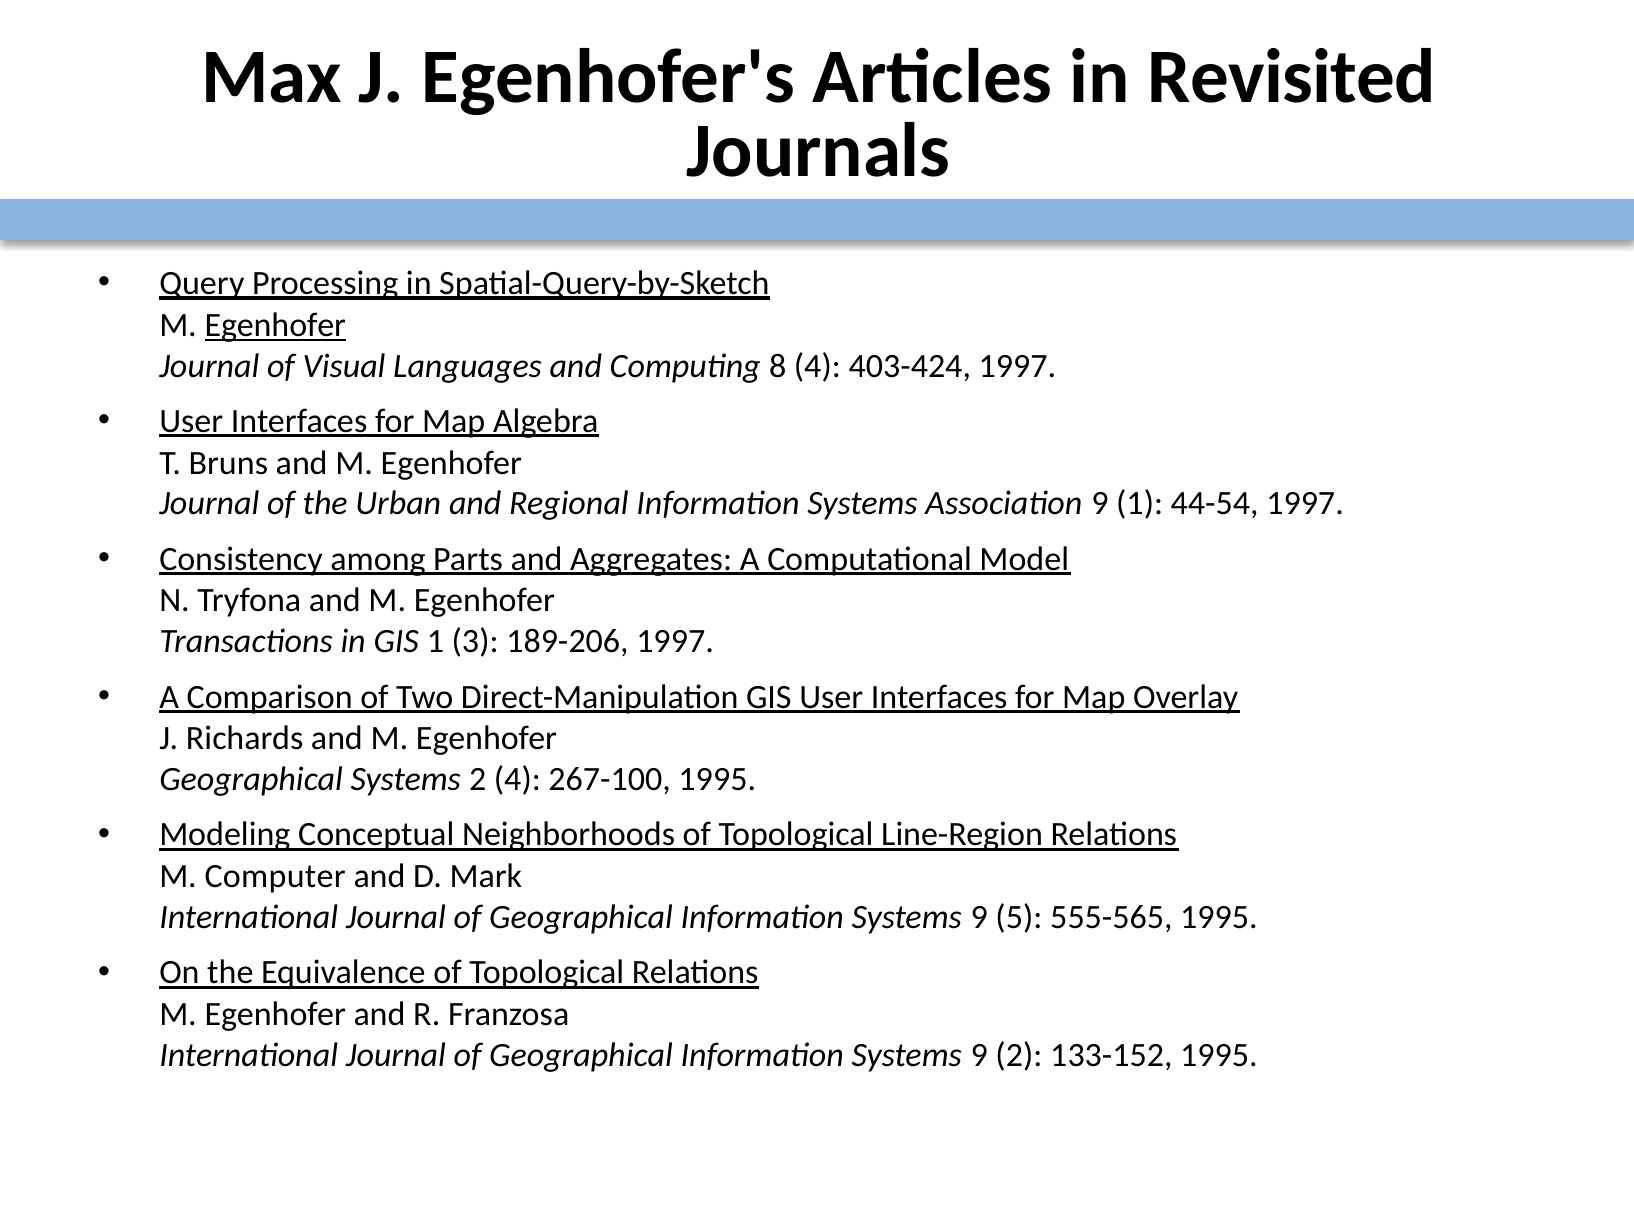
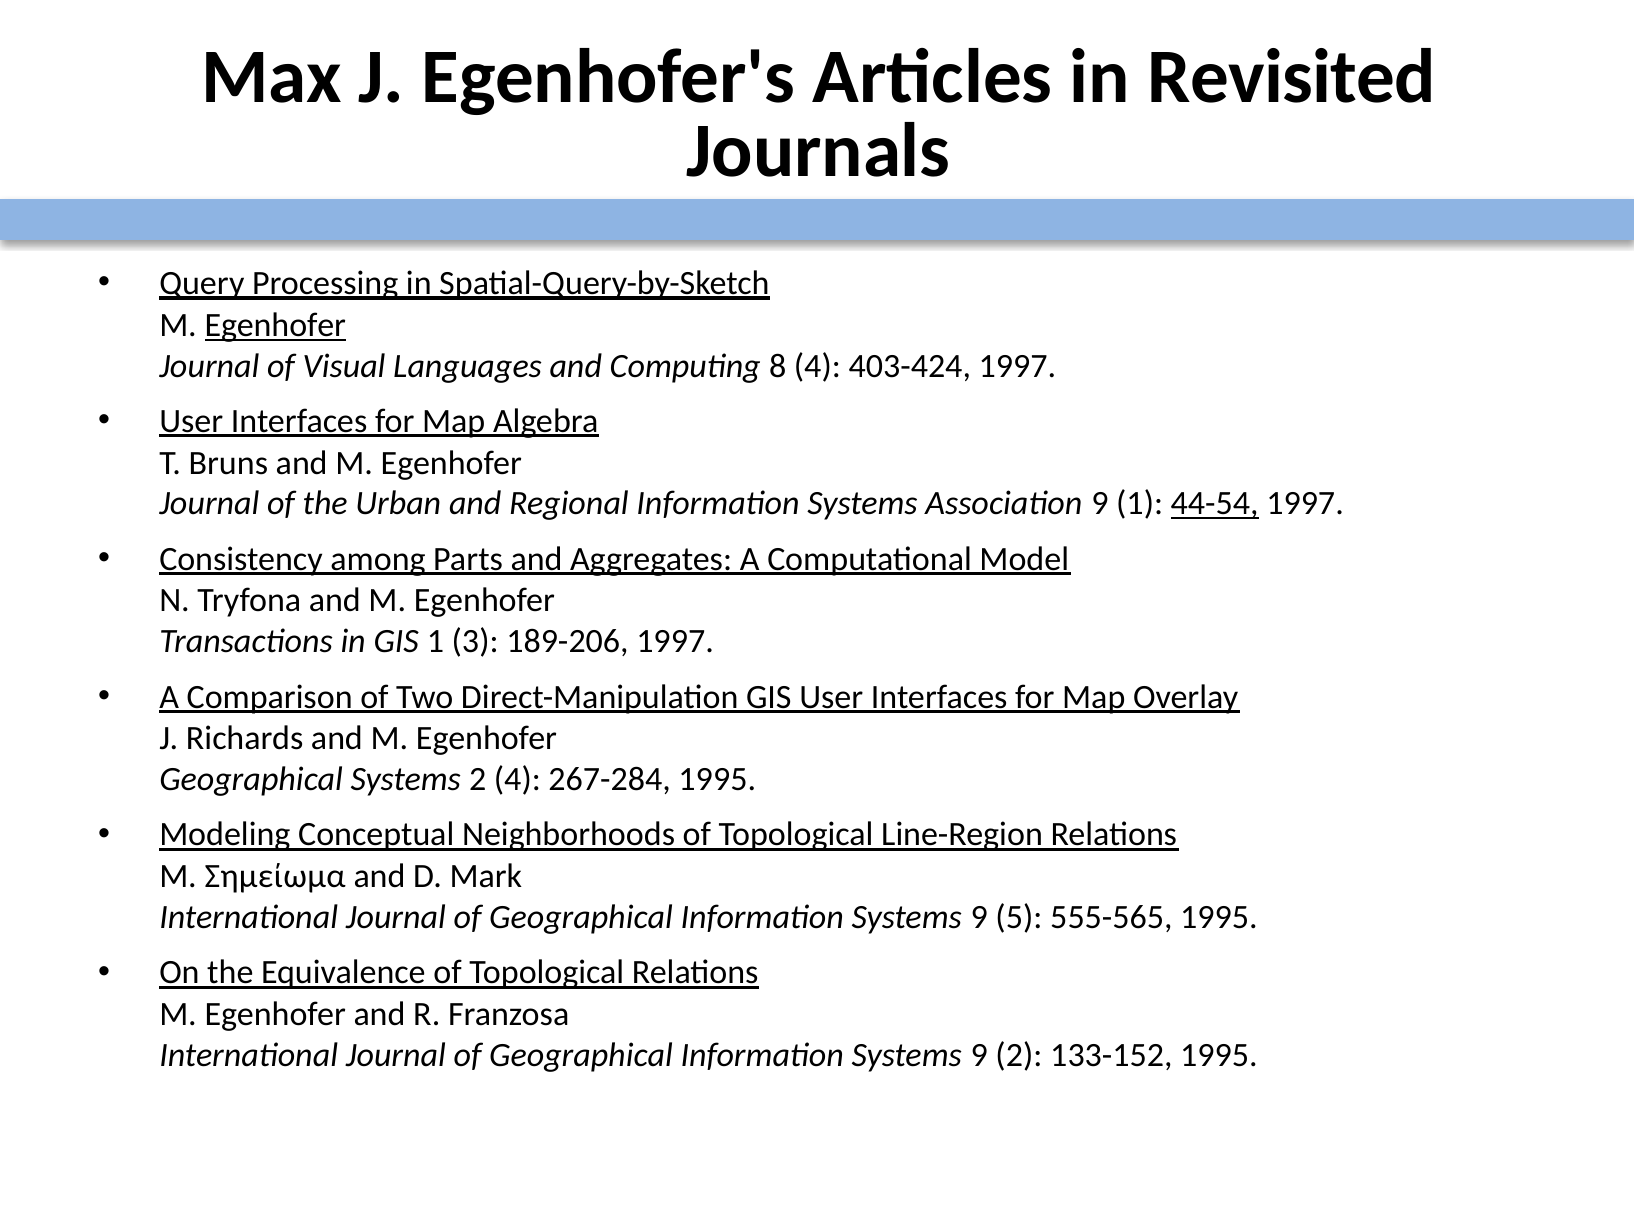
44-54 underline: none -> present
267-100: 267-100 -> 267-284
Computer: Computer -> Σημείωμα
